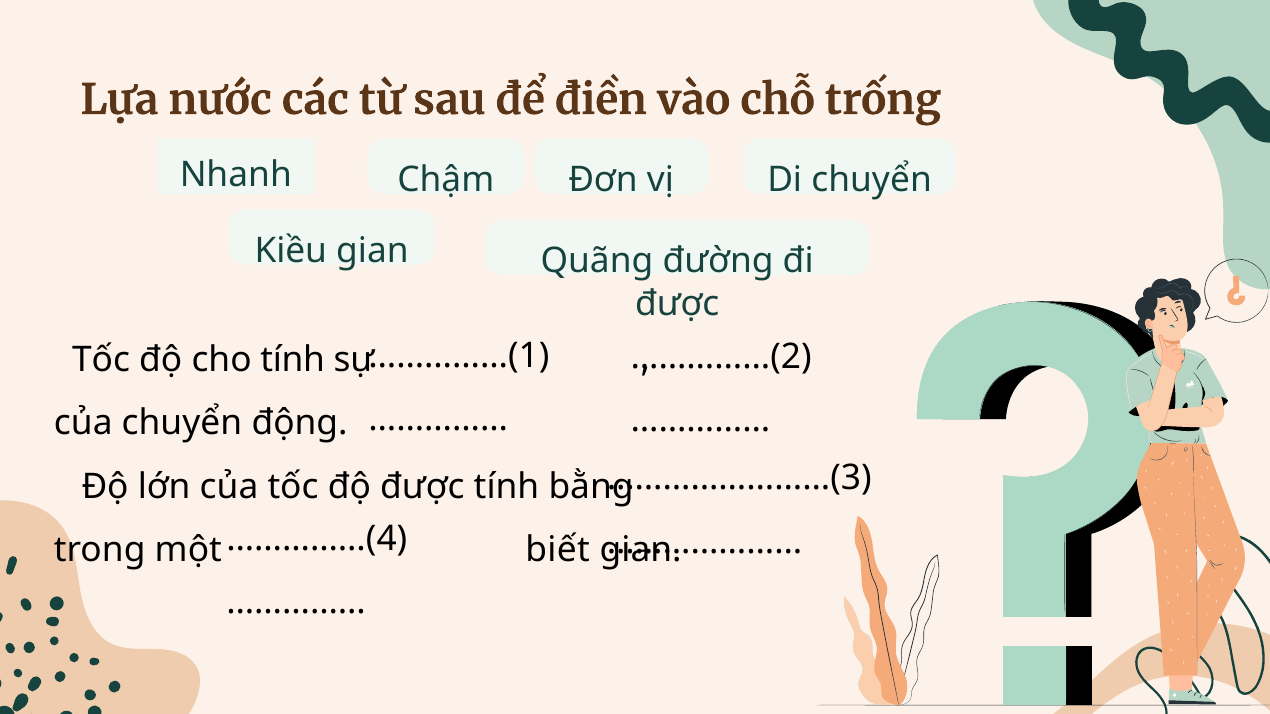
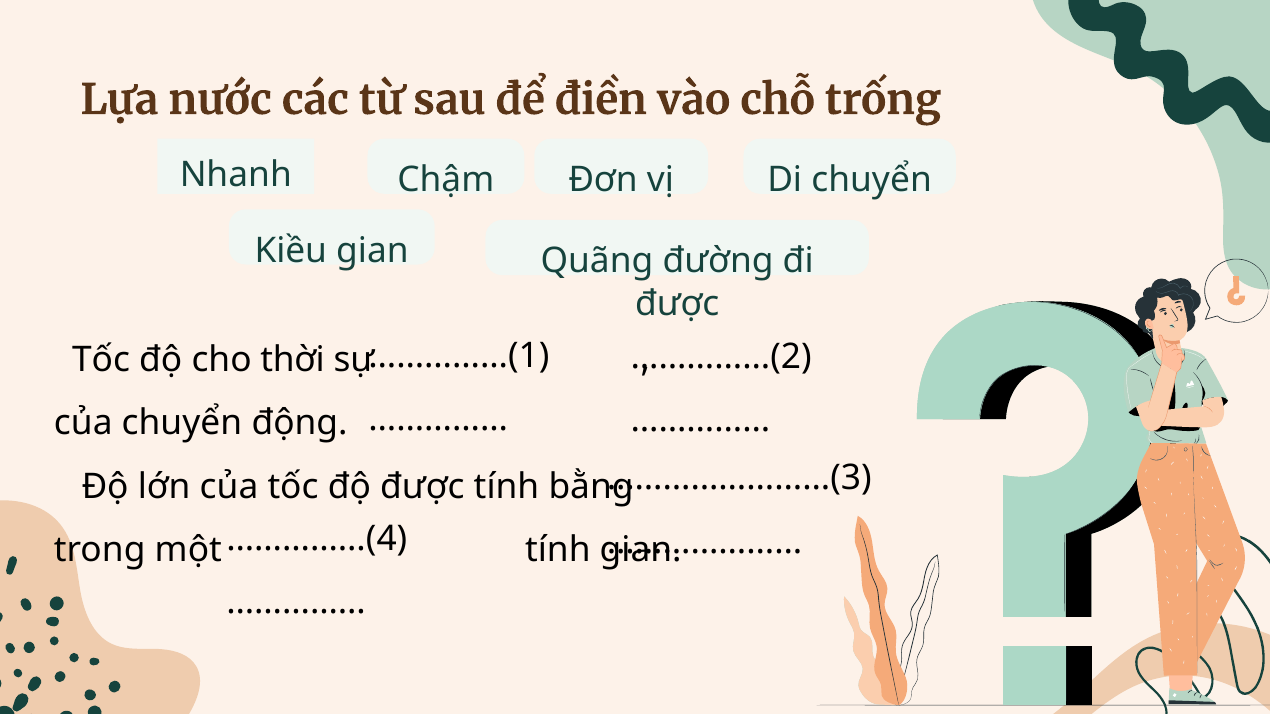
cho tính: tính -> thời
một biết: biết -> tính
